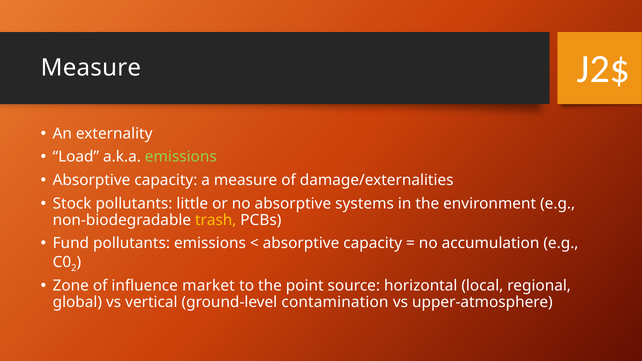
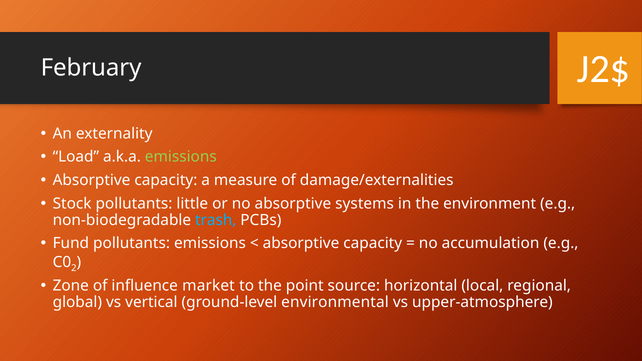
Measure at (91, 68): Measure -> February
trash colour: yellow -> light blue
contamination: contamination -> environmental
